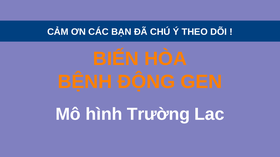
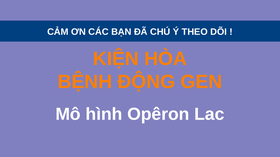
BIẾN: BIẾN -> KIỆN
Trường: Trường -> Opêron
